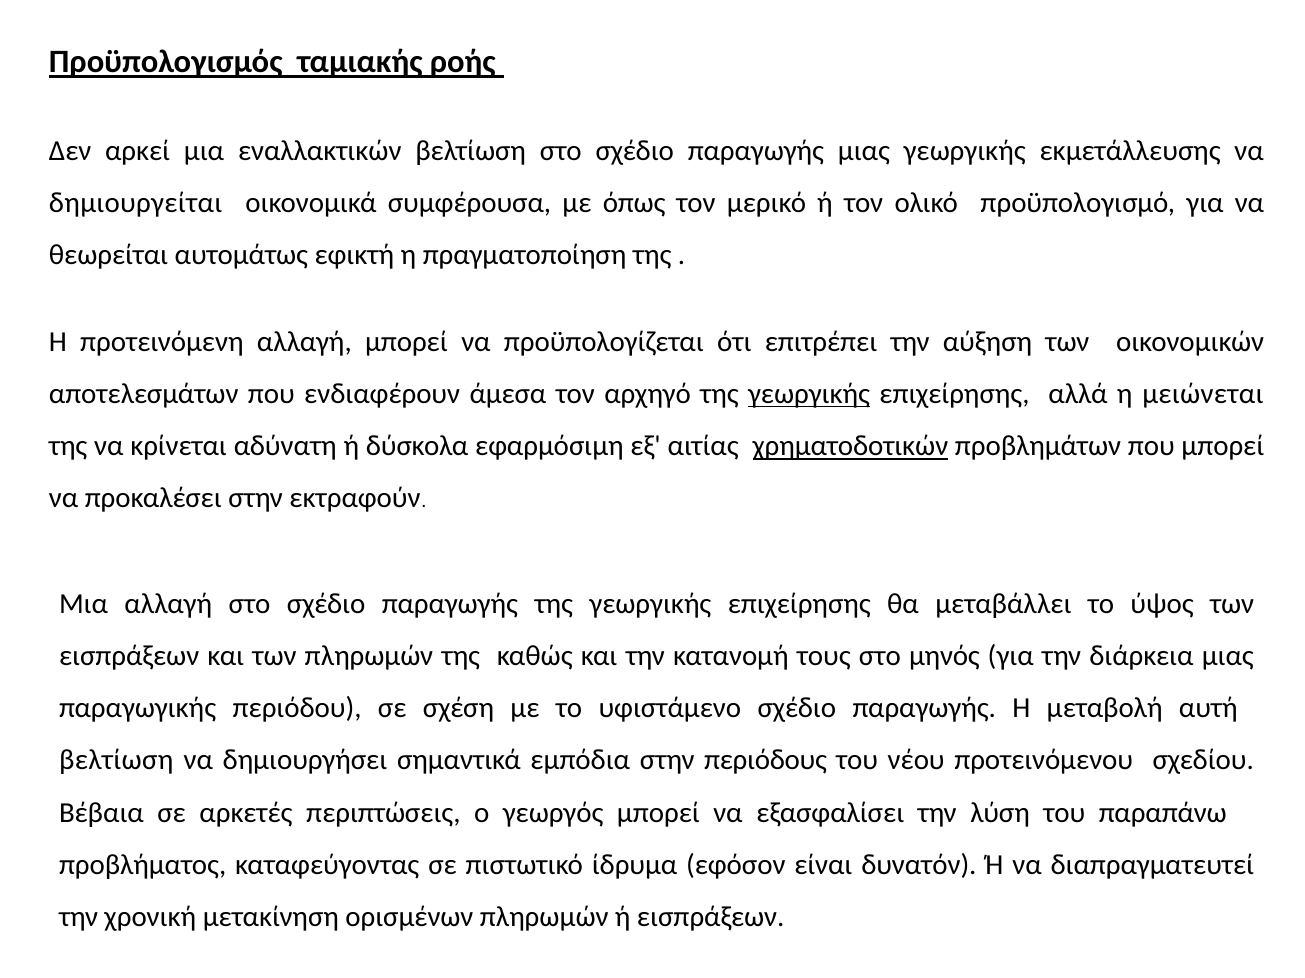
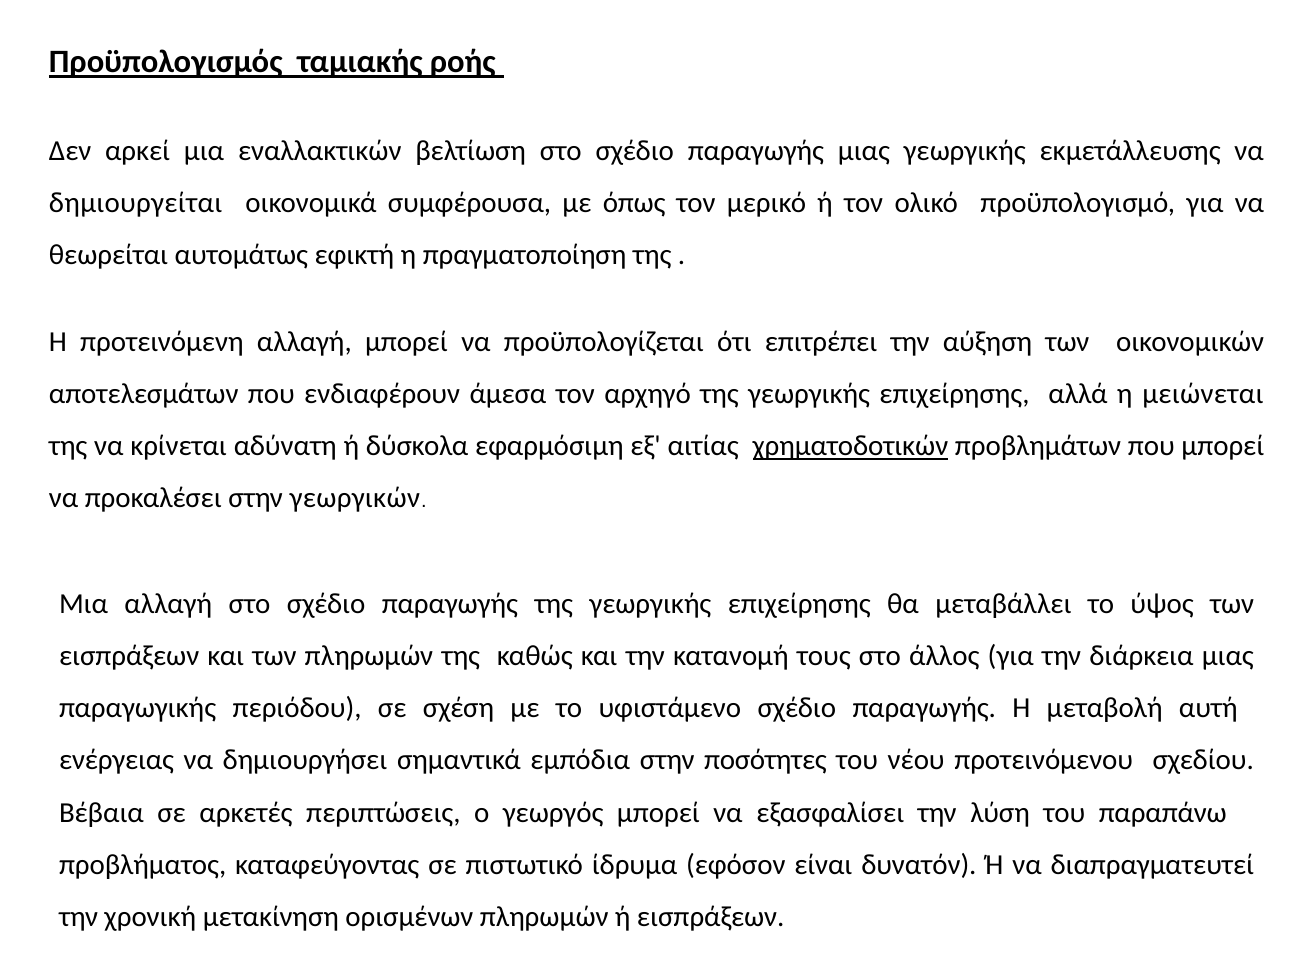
γεωργικής at (809, 394) underline: present -> none
εκτραφούν: εκτραφούν -> γεωργικών
μηνός: μηνός -> άλλος
βελτίωση at (116, 761): βελτίωση -> ενέργειας
περιόδους: περιόδους -> ποσότητες
